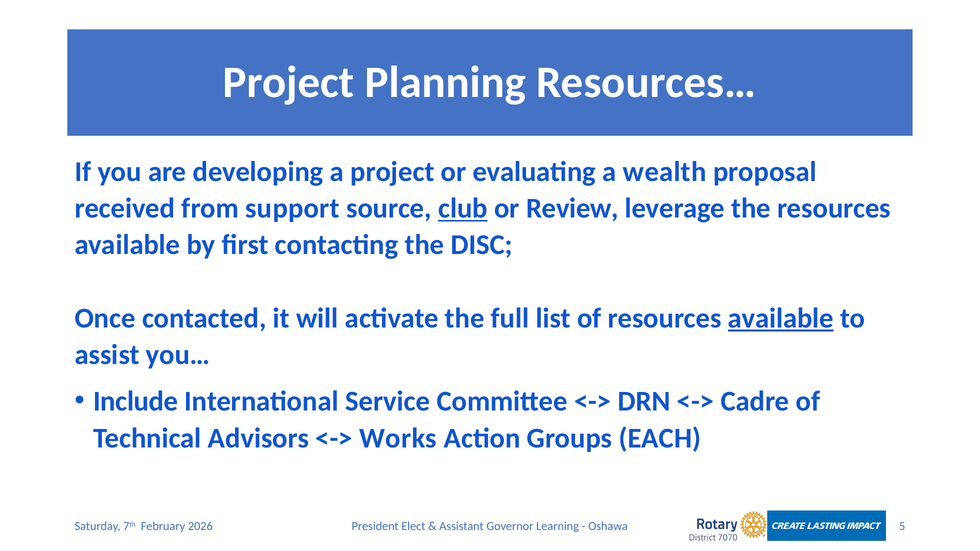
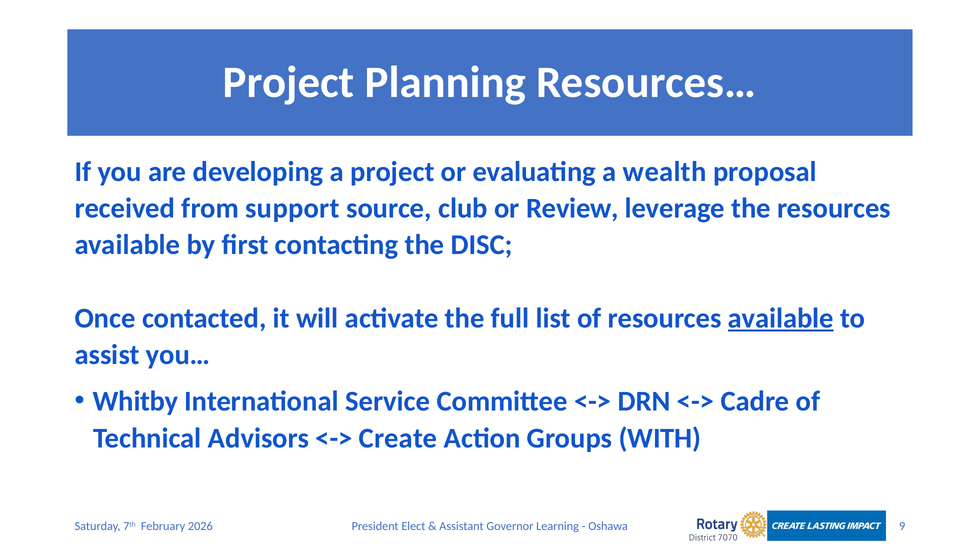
club underline: present -> none
Include: Include -> Whitby
Works: Works -> Create
EACH: EACH -> WITH
5: 5 -> 9
